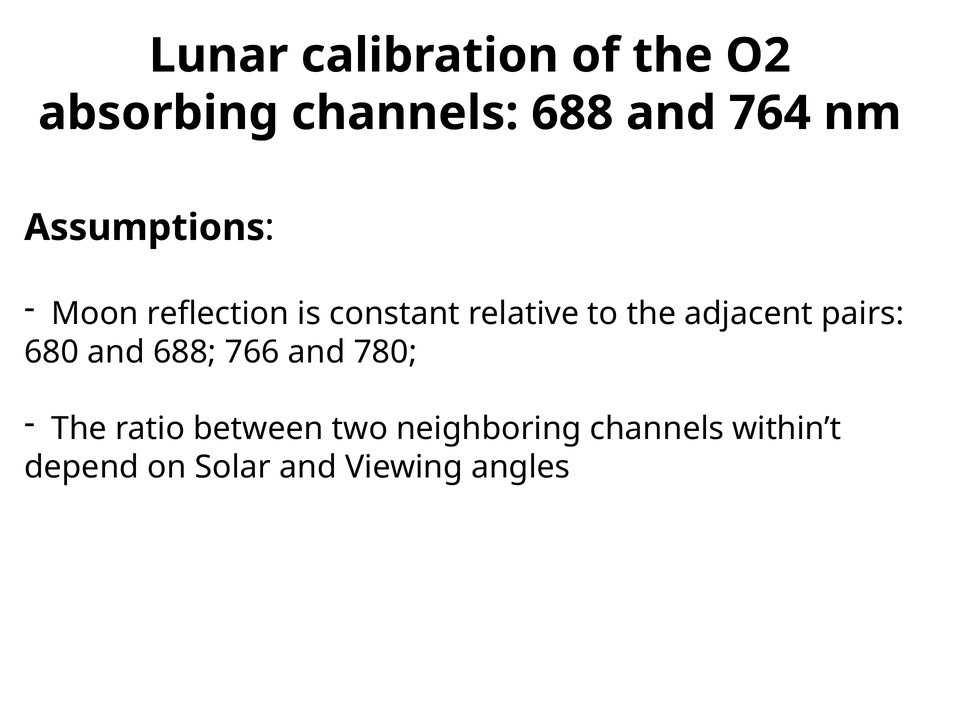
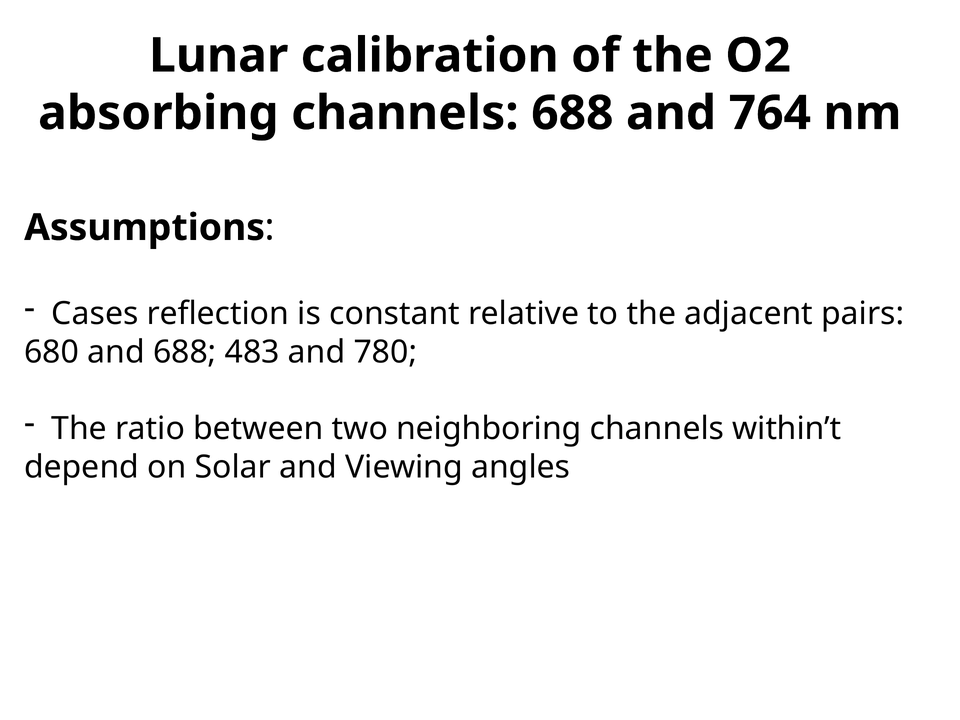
Moon: Moon -> Cases
766: 766 -> 483
